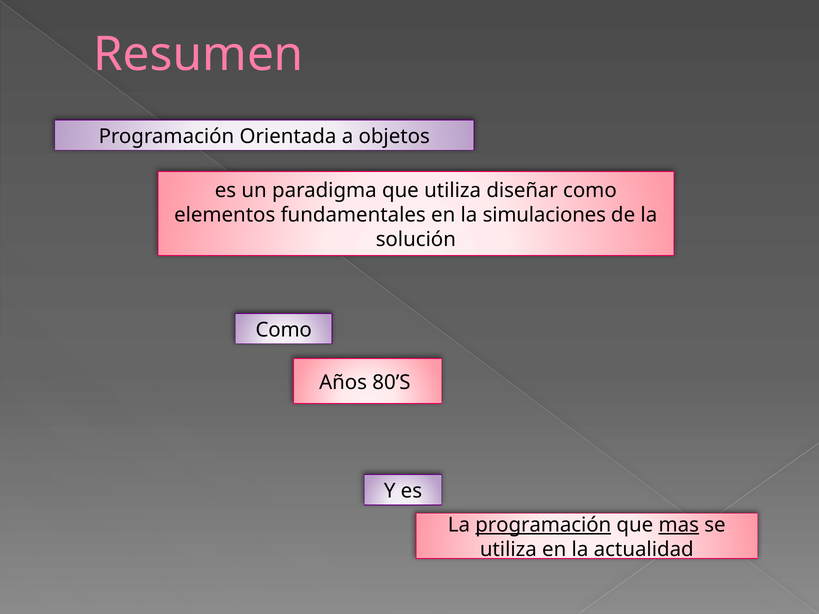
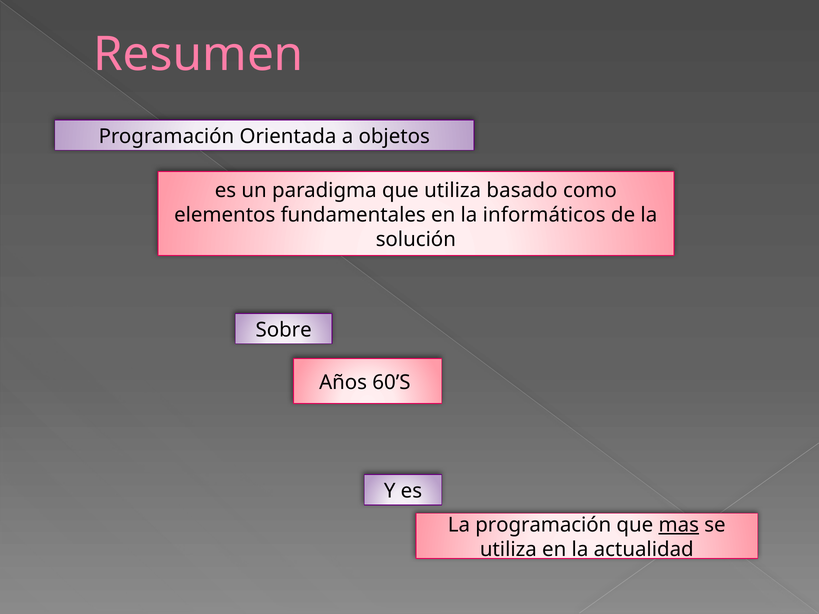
diseñar: diseñar -> basado
simulaciones: simulaciones -> informáticos
Como at (284, 330): Como -> Sobre
80’S: 80’S -> 60’S
programación at (543, 525) underline: present -> none
